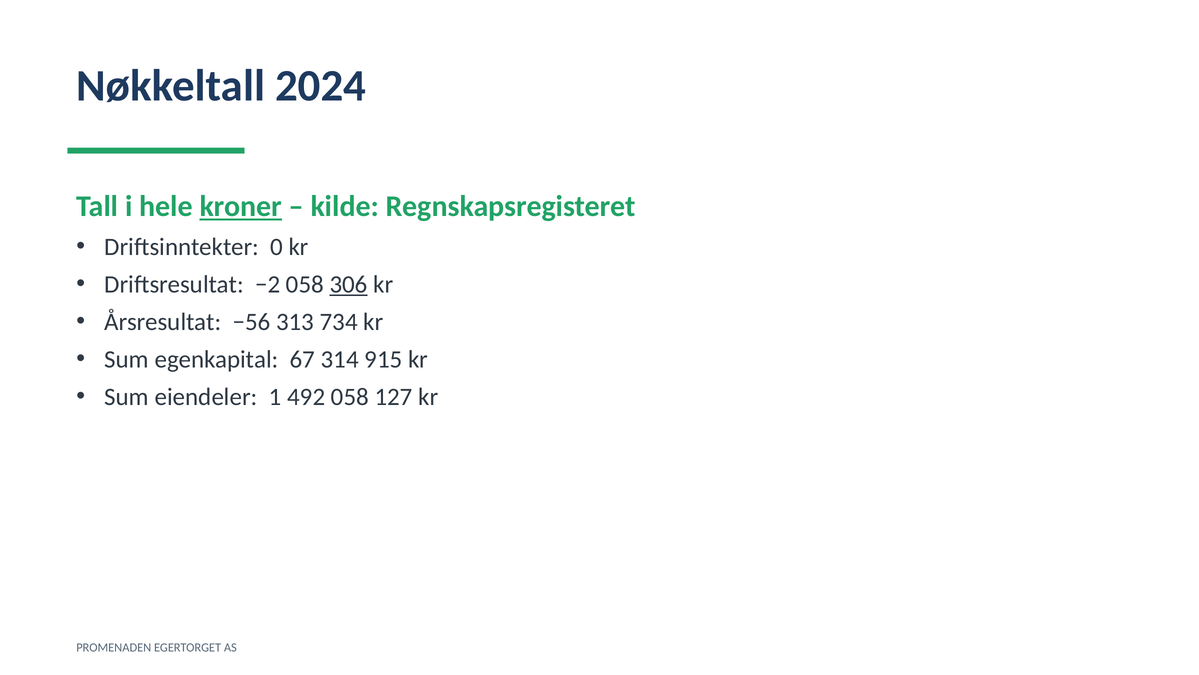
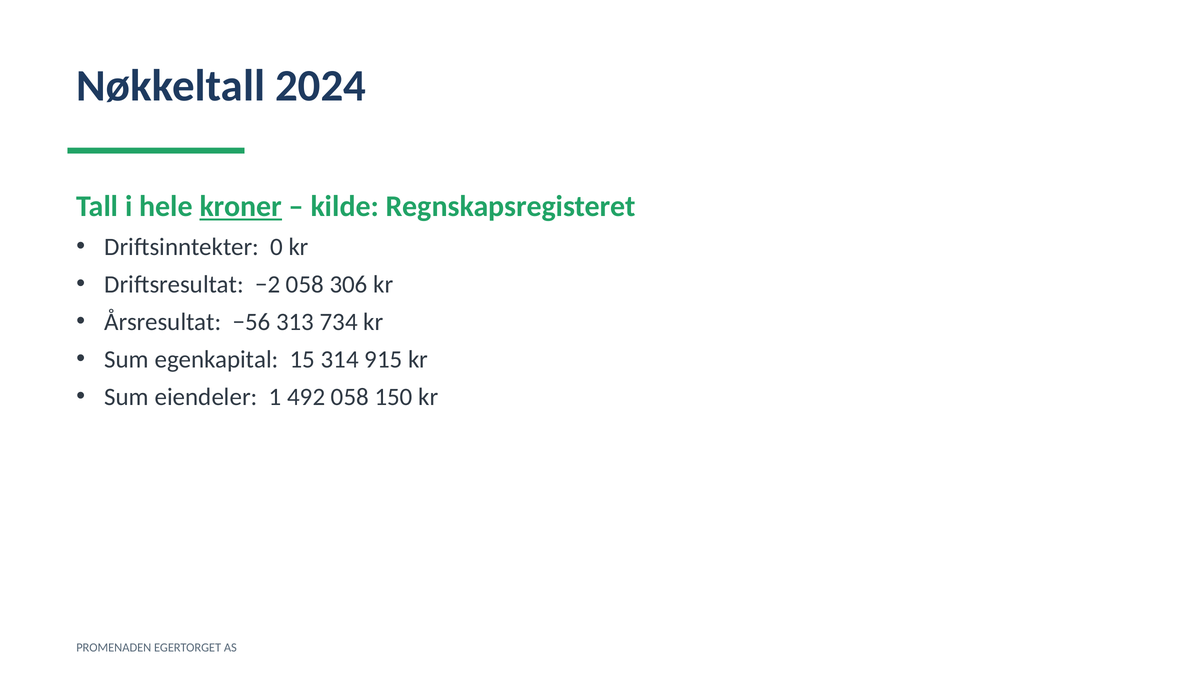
306 underline: present -> none
67: 67 -> 15
127: 127 -> 150
